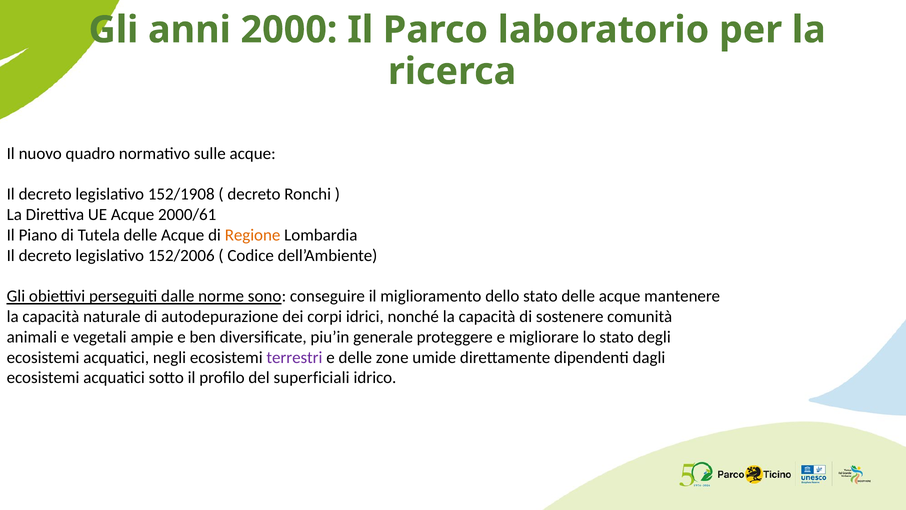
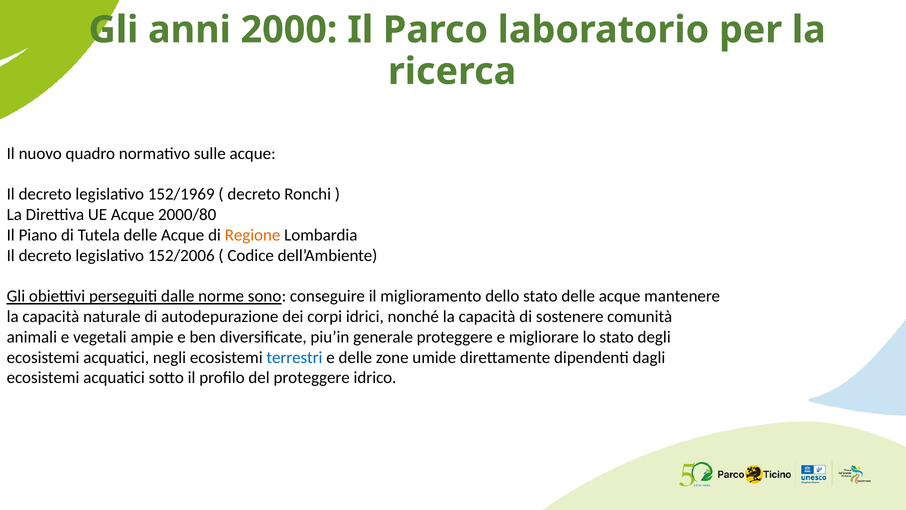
152/1908: 152/1908 -> 152/1969
2000/61: 2000/61 -> 2000/80
terrestri colour: purple -> blue
del superficiali: superficiali -> proteggere
